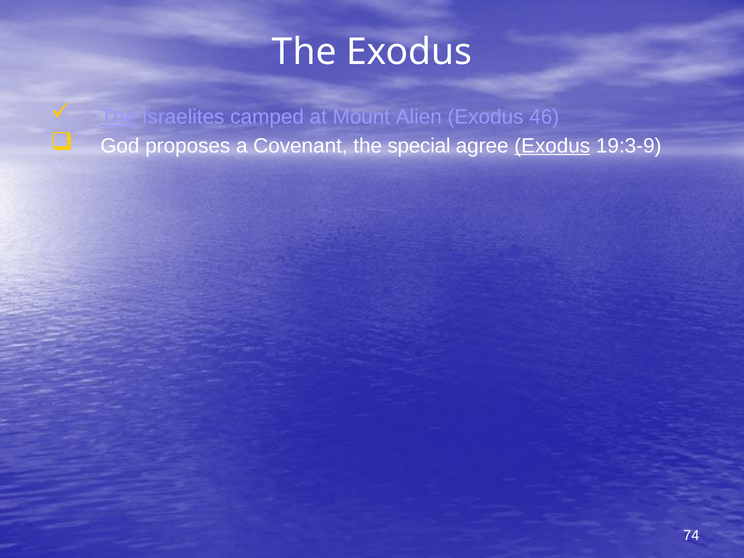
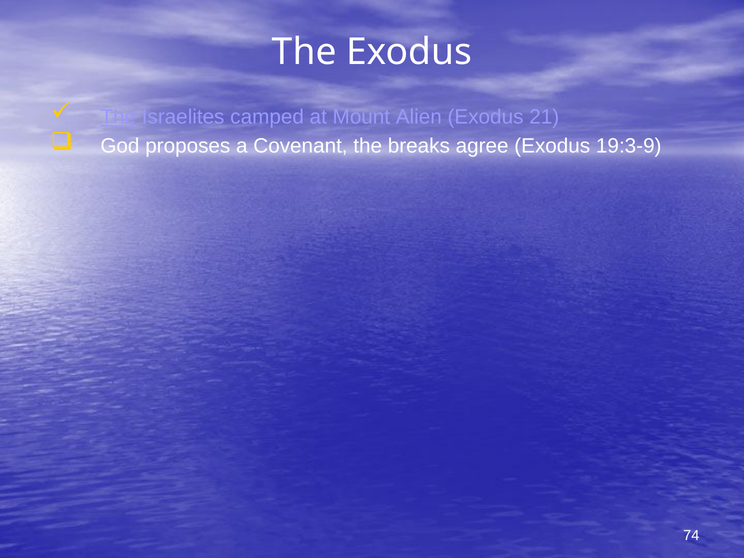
46: 46 -> 21
special: special -> breaks
Exodus at (552, 146) underline: present -> none
